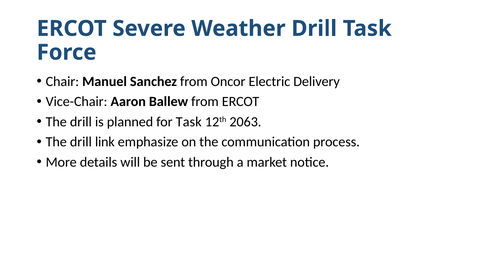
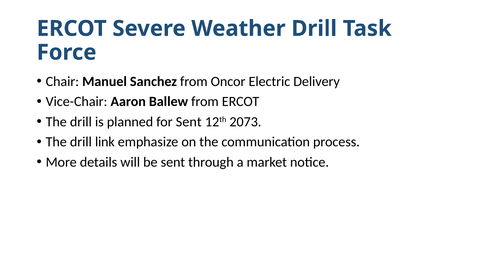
for Task: Task -> Sent
2063: 2063 -> 2073
